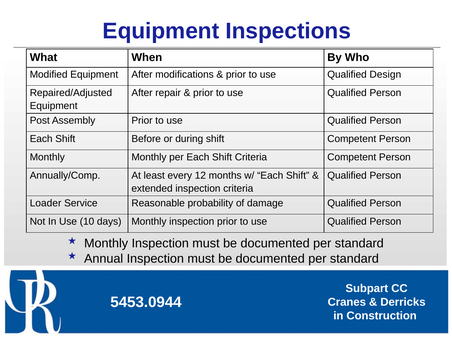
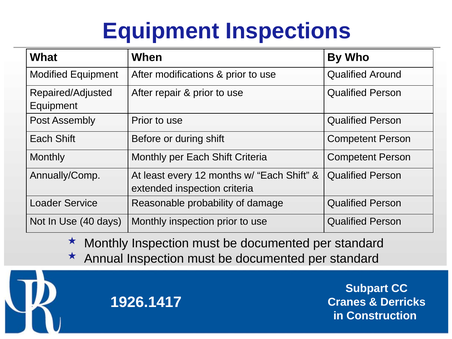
Design: Design -> Around
10: 10 -> 40
5453.0944: 5453.0944 -> 1926.1417
